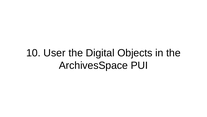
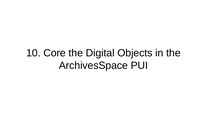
User: User -> Core
